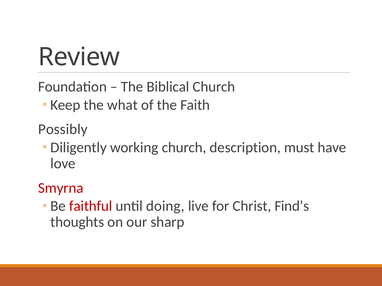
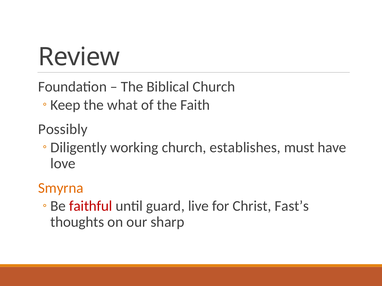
description: description -> establishes
Smyrna colour: red -> orange
doing: doing -> guard
Find’s: Find’s -> Fast’s
